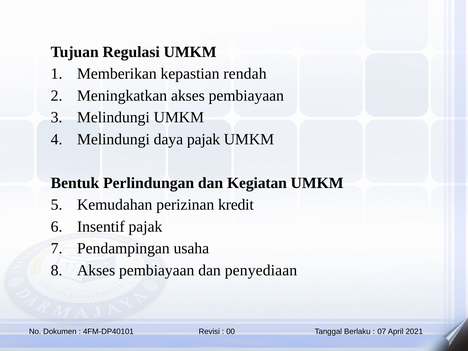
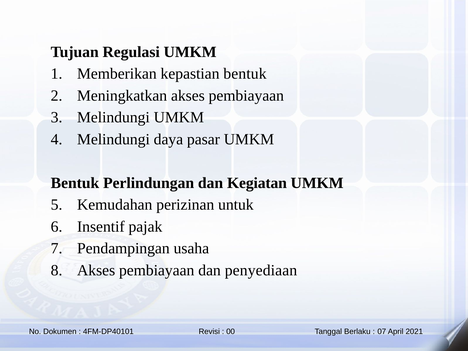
kepastian rendah: rendah -> bentuk
daya pajak: pajak -> pasar
kredit: kredit -> untuk
